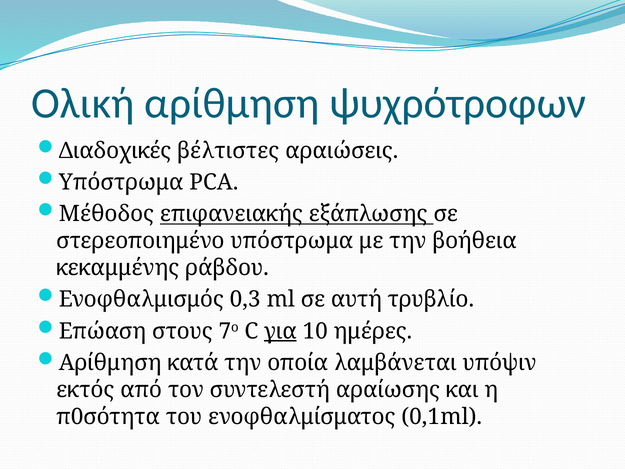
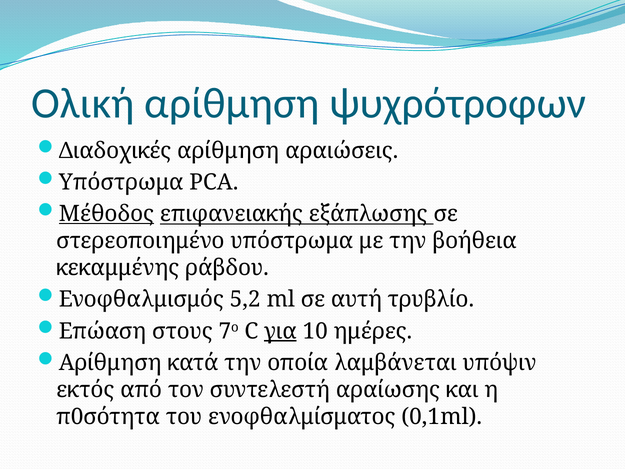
Διαδοχικές βέλτιστες: βέλτιστες -> αρίθμηση
Μέθοδος underline: none -> present
0,3: 0,3 -> 5,2
